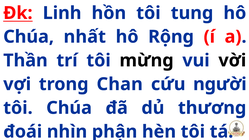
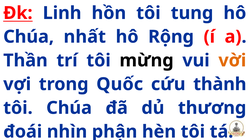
vời colour: black -> orange
Chan: Chan -> Quốc
người: người -> thành
